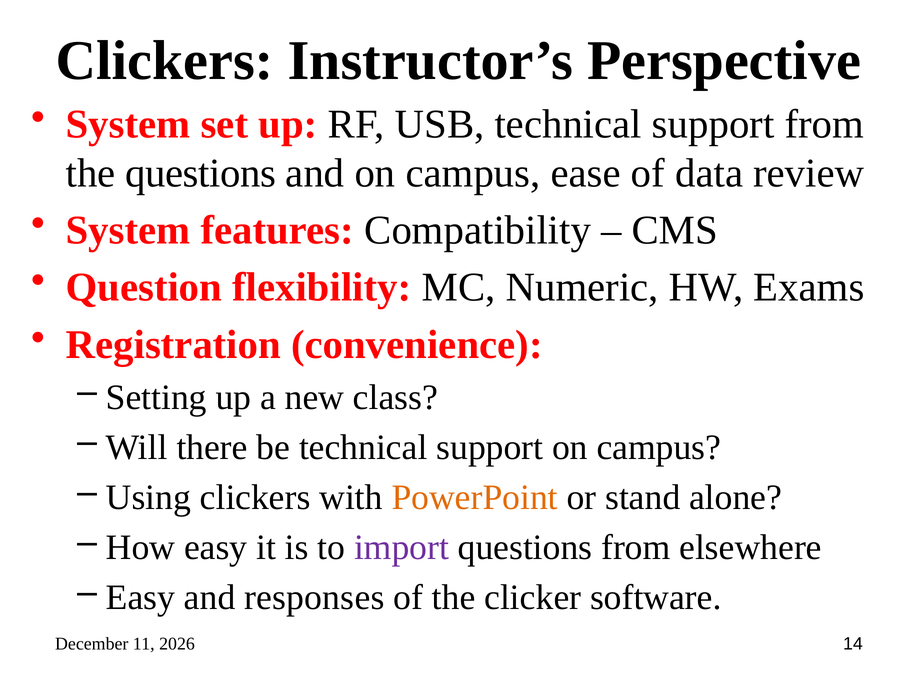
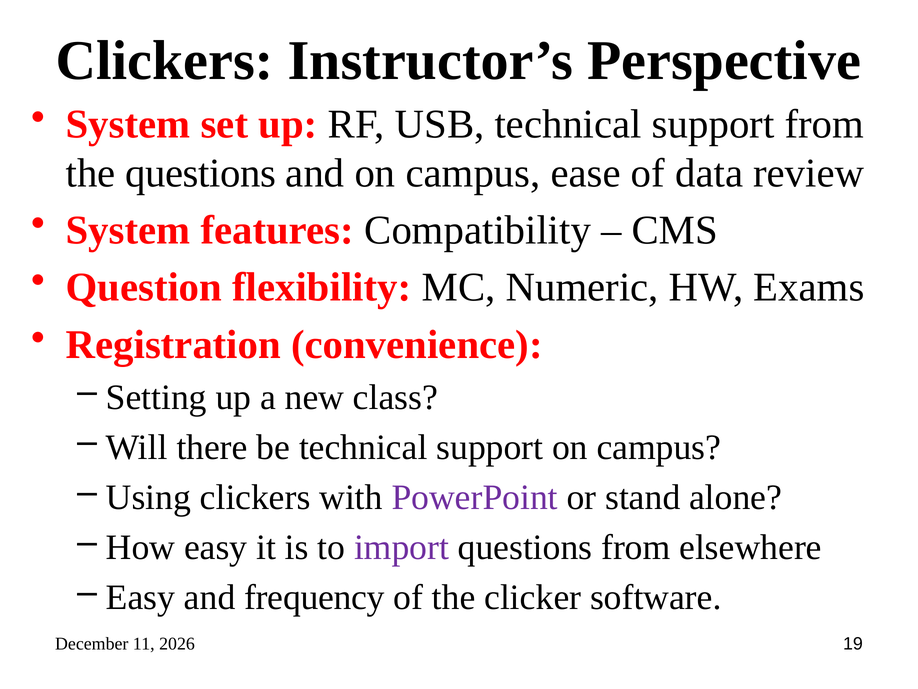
PowerPoint colour: orange -> purple
responses: responses -> frequency
14: 14 -> 19
